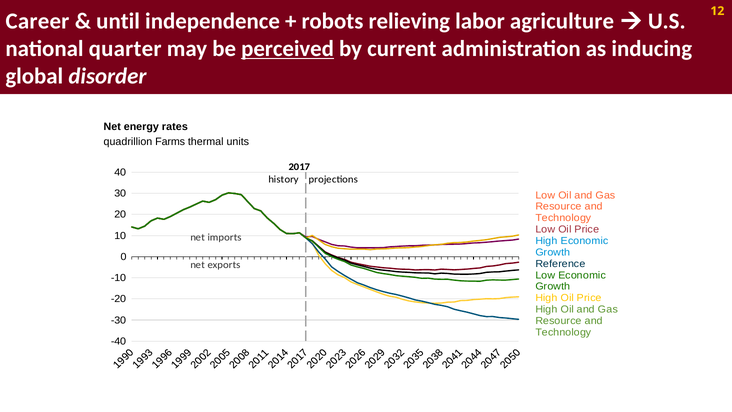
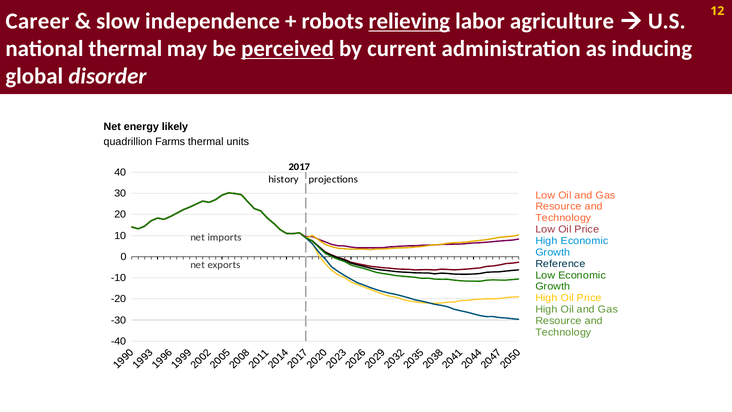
until: until -> slow
relieving underline: none -> present
national quarter: quarter -> thermal
rates: rates -> likely
